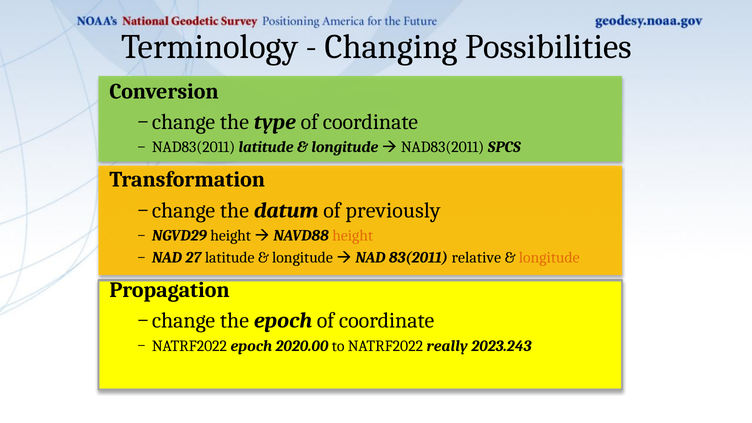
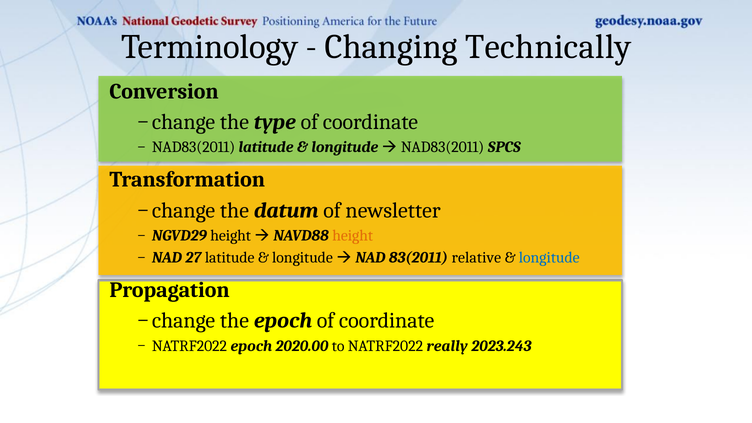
Possibilities: Possibilities -> Technically
previously: previously -> newsletter
longitude at (549, 258) colour: orange -> blue
